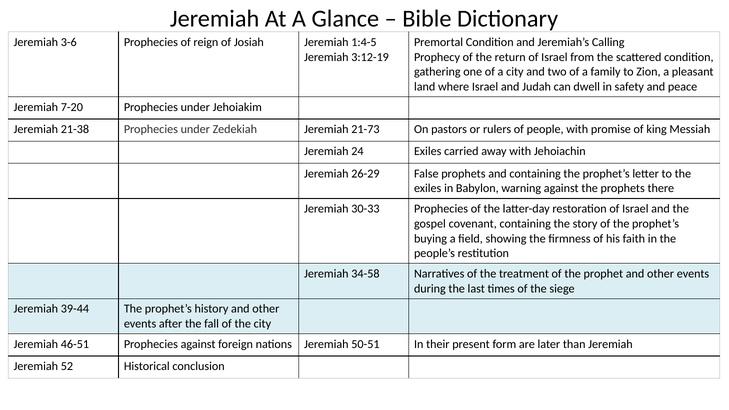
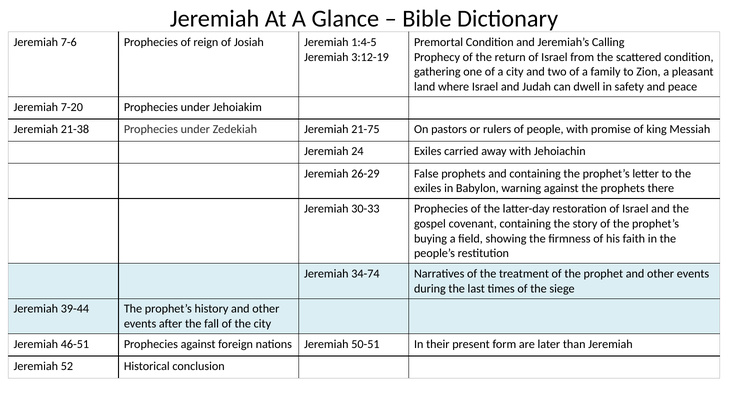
3-6: 3-6 -> 7-6
21-73: 21-73 -> 21-75
34-58: 34-58 -> 34-74
